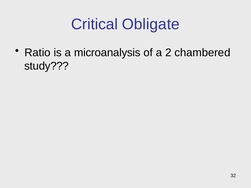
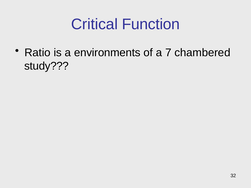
Obligate: Obligate -> Function
microanalysis: microanalysis -> environments
2: 2 -> 7
